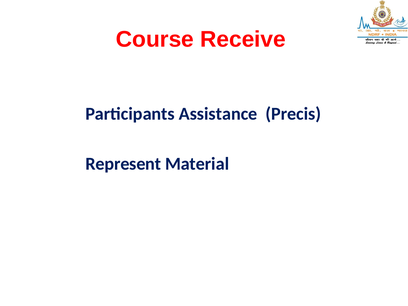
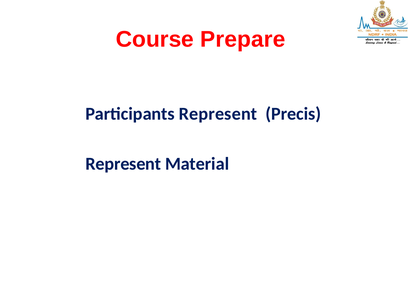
Receive: Receive -> Prepare
Participants Assistance: Assistance -> Represent
